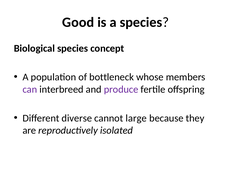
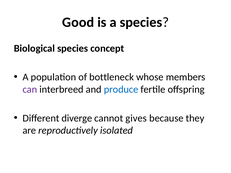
produce colour: purple -> blue
diverse: diverse -> diverge
large: large -> gives
